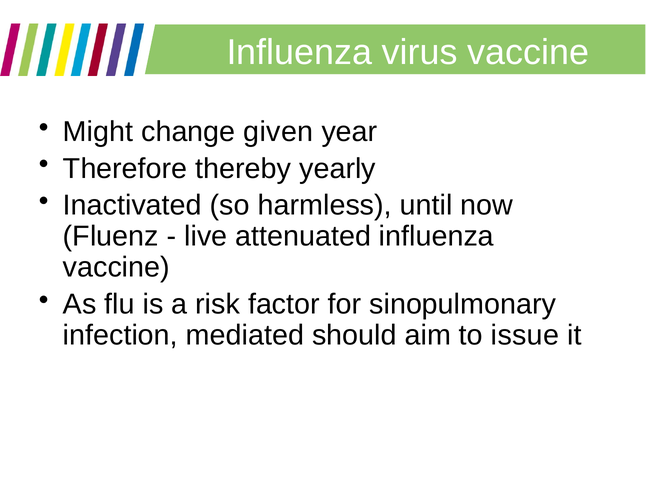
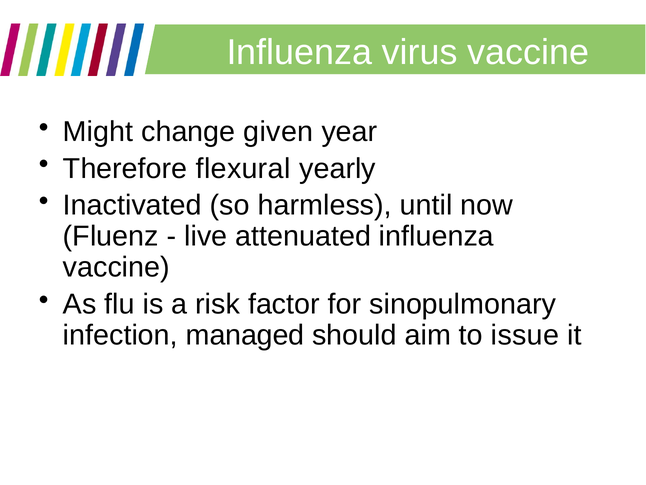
thereby: thereby -> flexural
mediated: mediated -> managed
